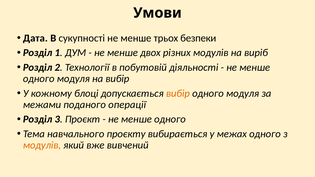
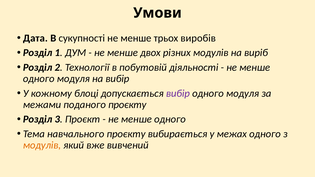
безпеки: безпеки -> виробів
вибір at (178, 93) colour: orange -> purple
поданого операції: операції -> проєкту
